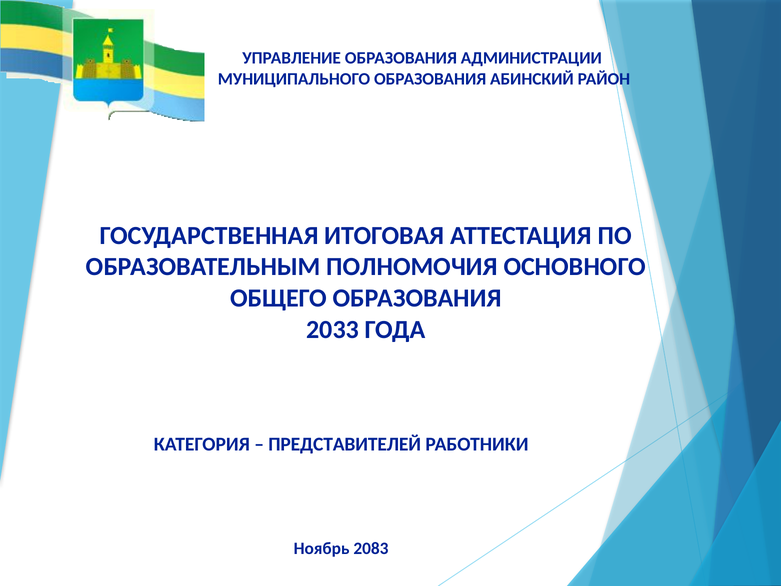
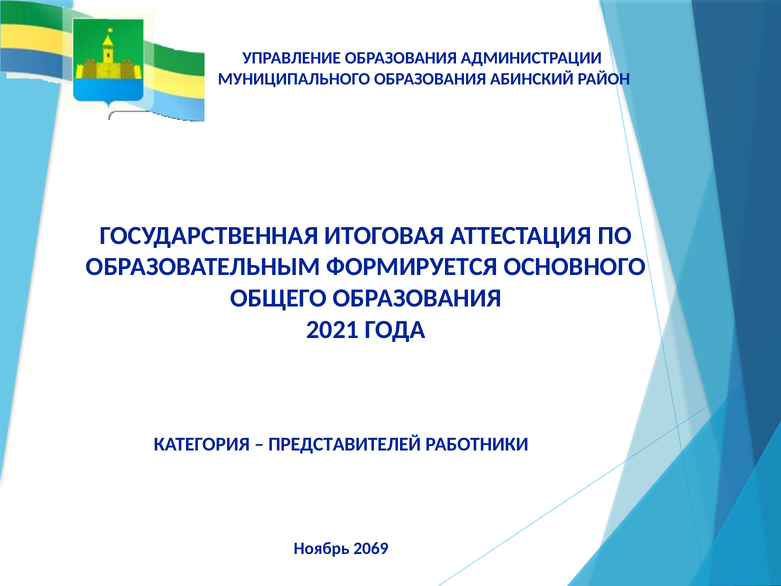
ПОЛНОМОЧИЯ: ПОЛНОМОЧИЯ -> ФОРМИРУЕТСЯ
2033: 2033 -> 2021
2083: 2083 -> 2069
